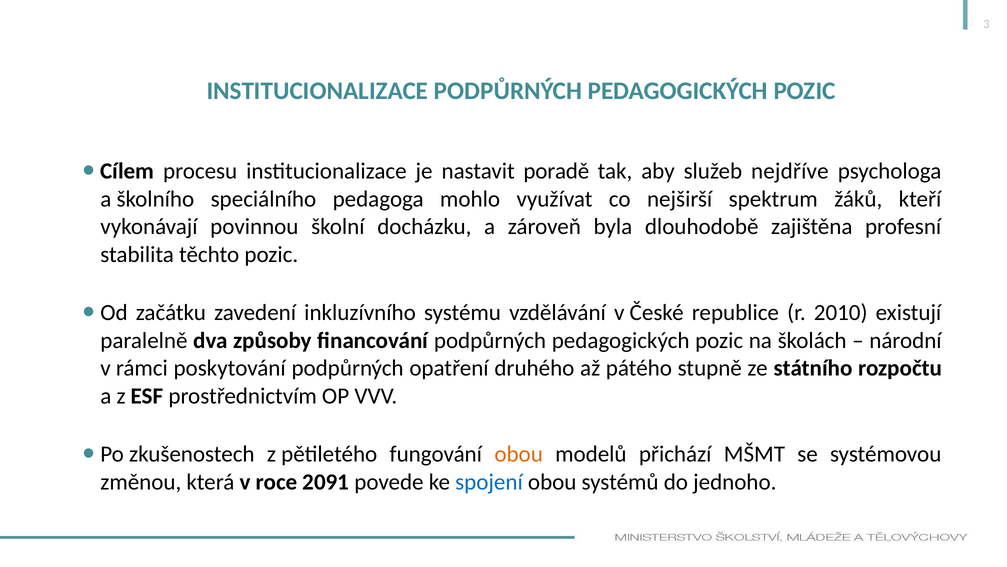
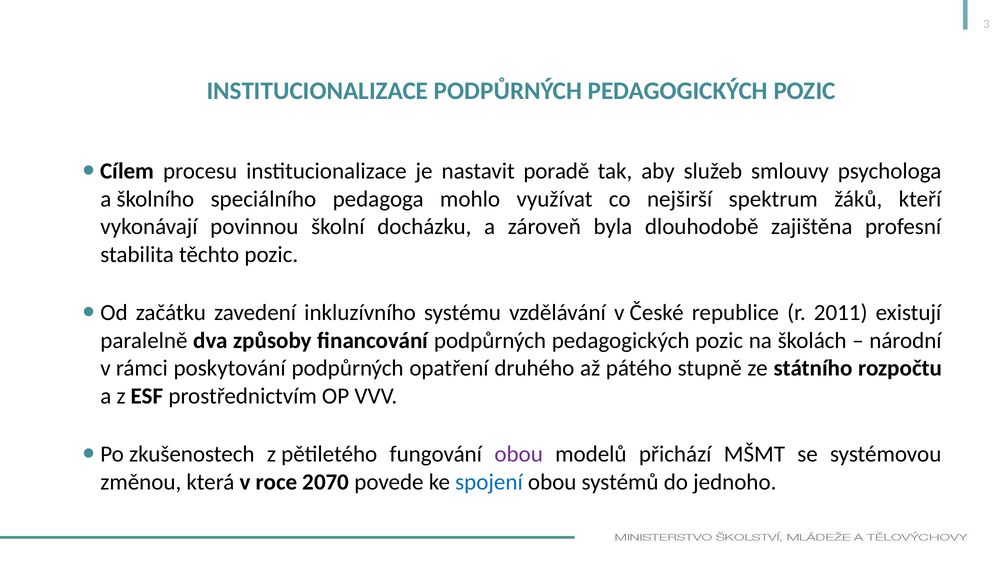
nejdříve: nejdříve -> smlouvy
2010: 2010 -> 2011
obou at (519, 454) colour: orange -> purple
2091: 2091 -> 2070
